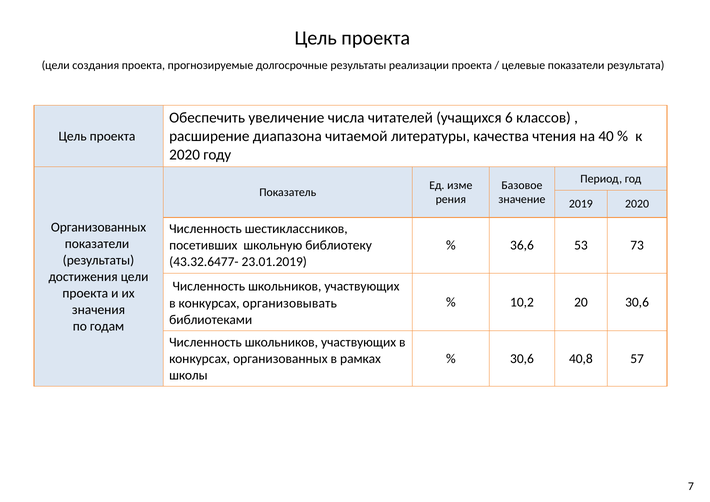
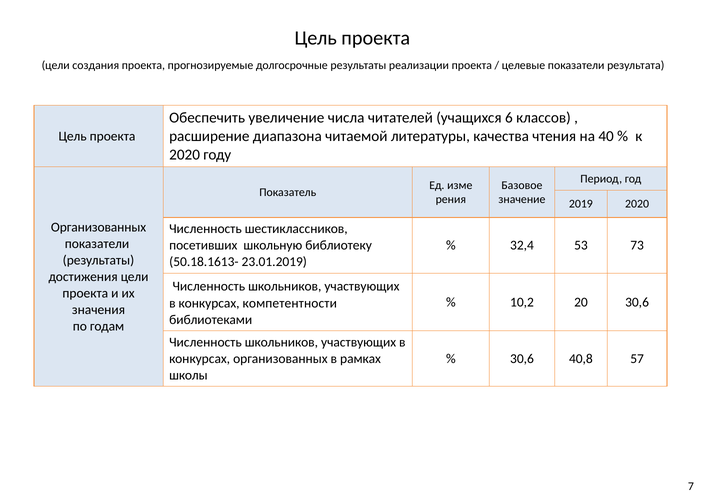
36,6: 36,6 -> 32,4
43.32.6477-: 43.32.6477- -> 50.18.1613-
организовывать: организовывать -> компетентности
